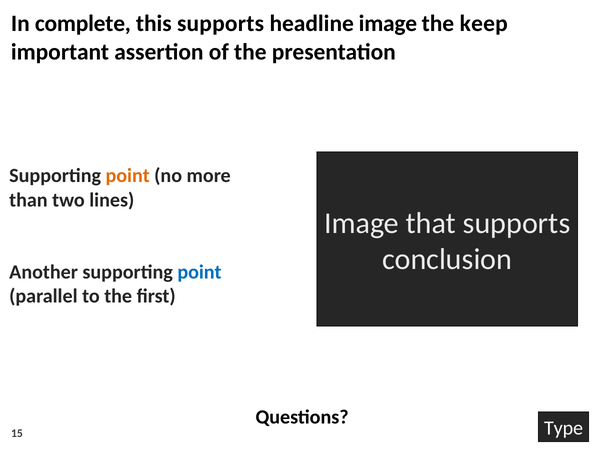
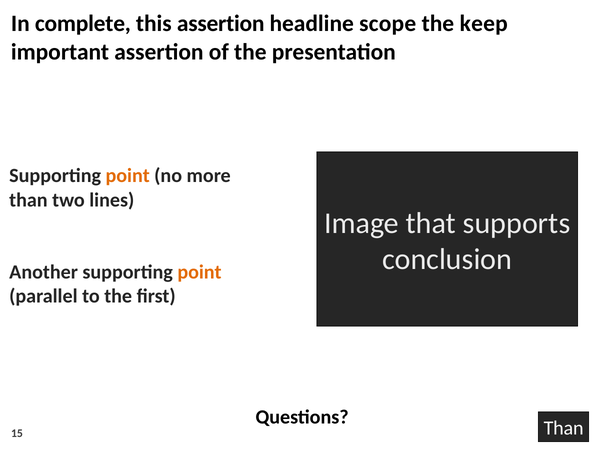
this supports: supports -> assertion
headline image: image -> scope
point at (199, 272) colour: blue -> orange
Type at (564, 428): Type -> Than
